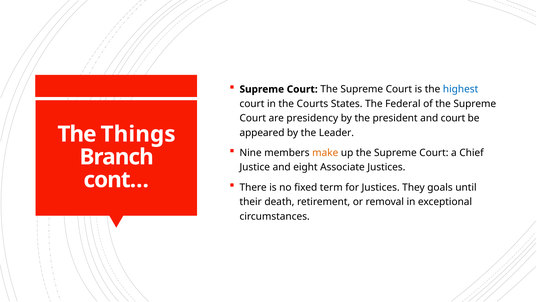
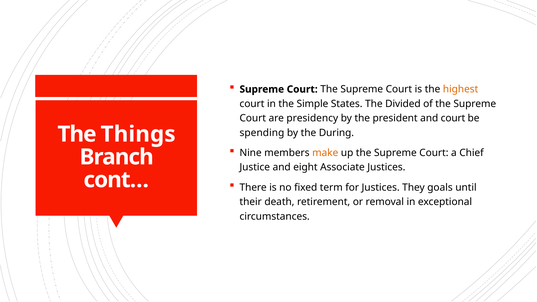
highest colour: blue -> orange
Courts: Courts -> Simple
Federal: Federal -> Divided
appeared: appeared -> spending
Leader: Leader -> During
